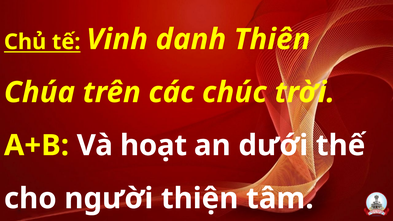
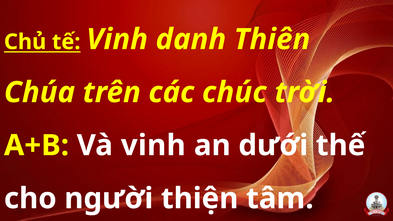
Và hoạt: hoạt -> vinh
